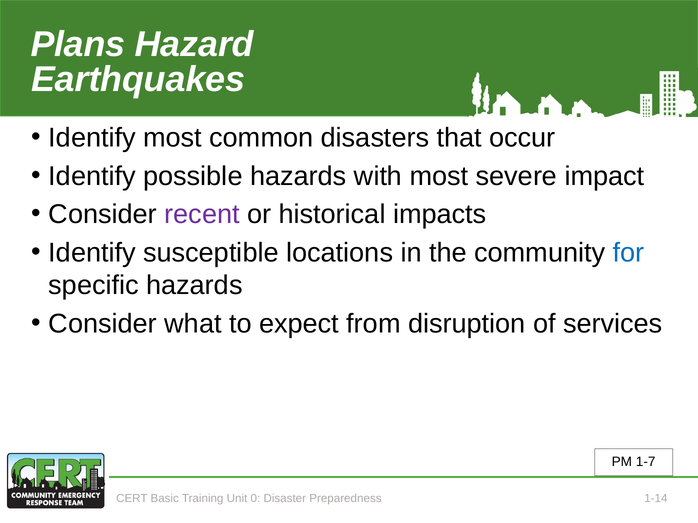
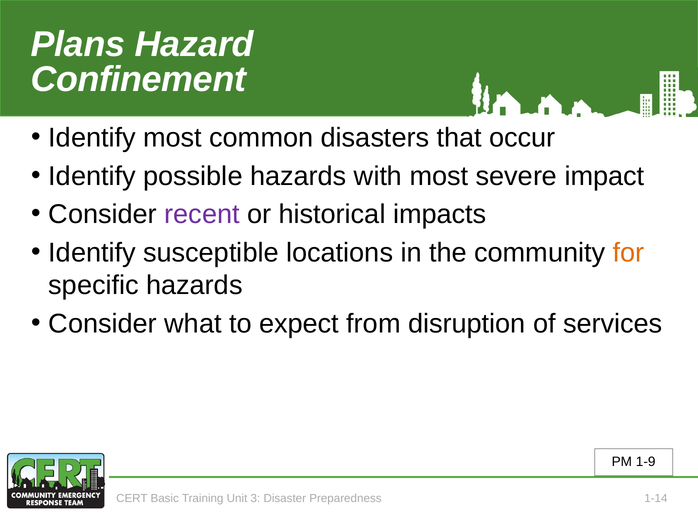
Earthquakes: Earthquakes -> Confinement
for colour: blue -> orange
1-7: 1-7 -> 1-9
0: 0 -> 3
